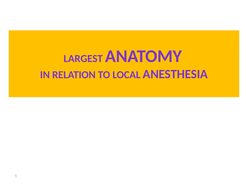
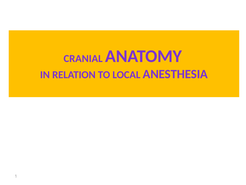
LARGEST: LARGEST -> CRANIAL
